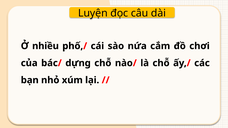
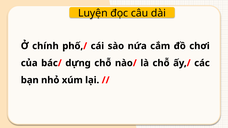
nhiều: nhiều -> chính
